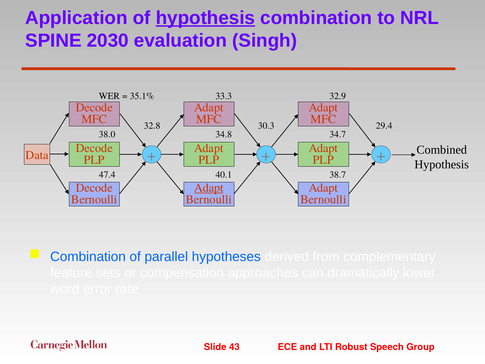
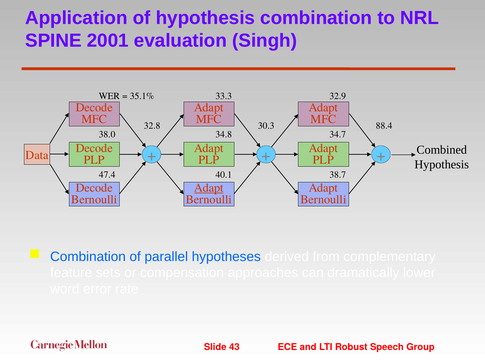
hypothesis at (205, 18) underline: present -> none
2030: 2030 -> 2001
29.4: 29.4 -> 88.4
